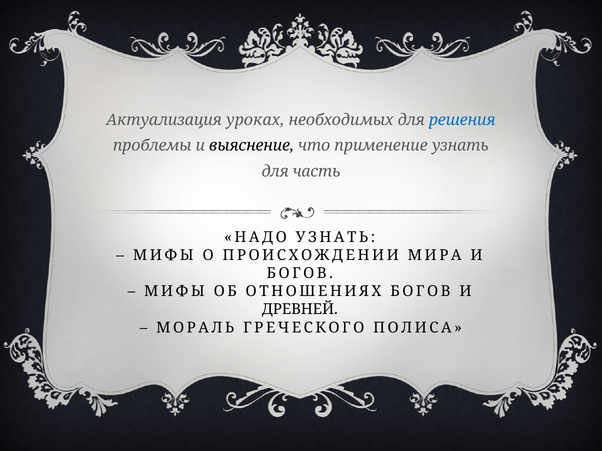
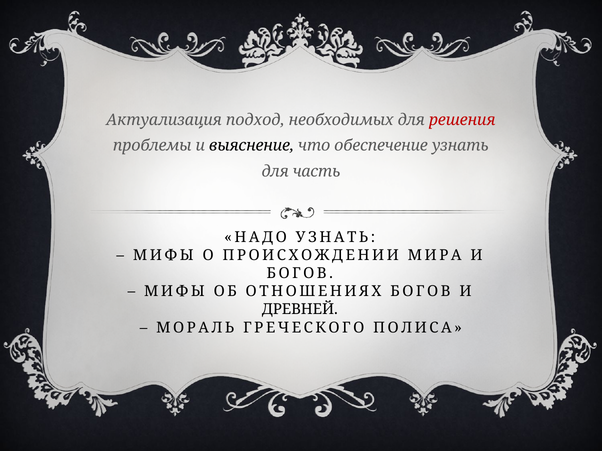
уроках: уроках -> подход
решения colour: blue -> red
применение: применение -> обеспечение
